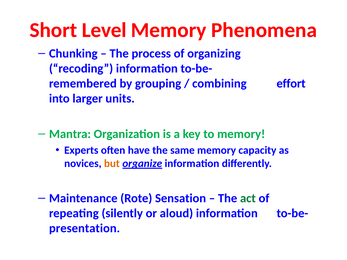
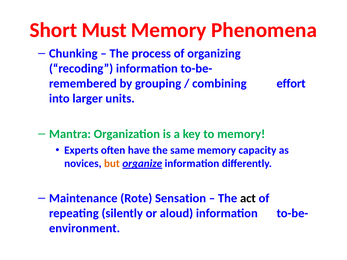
Level: Level -> Must
act colour: green -> black
presentation: presentation -> environment
